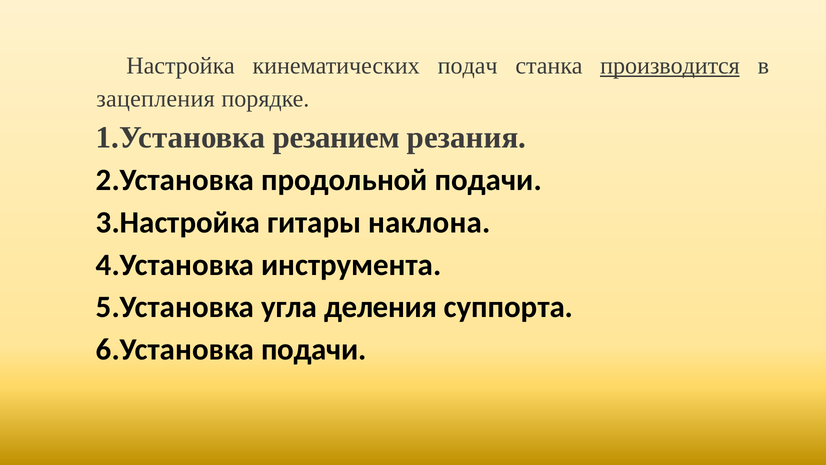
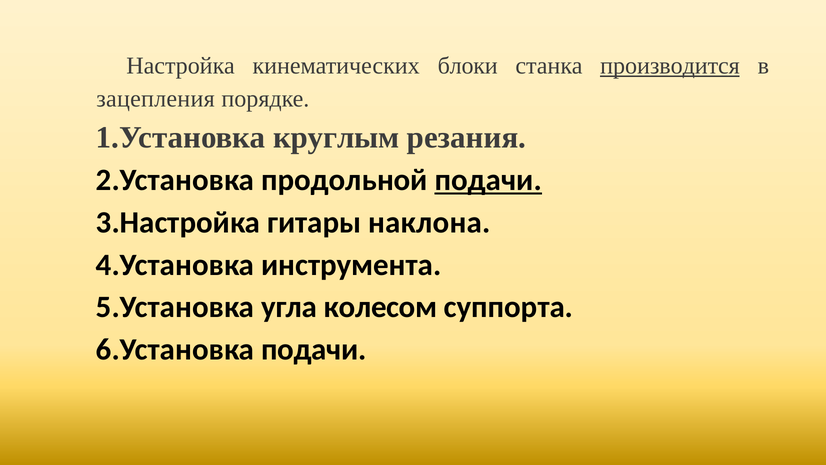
подач: подач -> блоки
резанием: резанием -> круглым
подачи at (488, 180) underline: none -> present
деления: деления -> колесом
